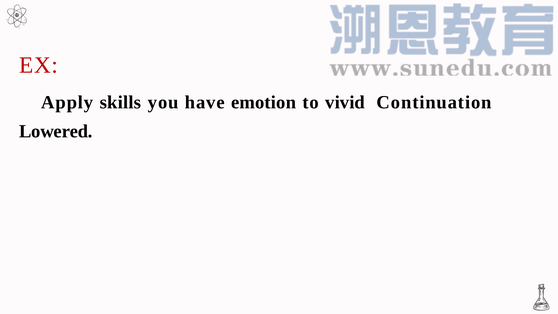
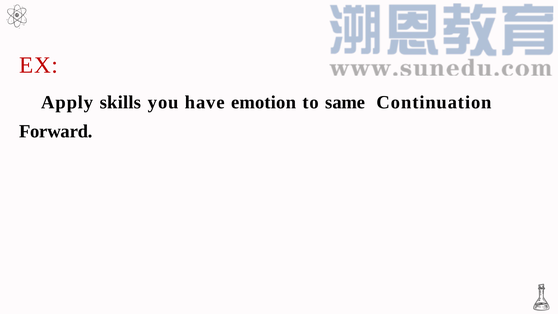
vivid: vivid -> same
Lowered: Lowered -> Forward
